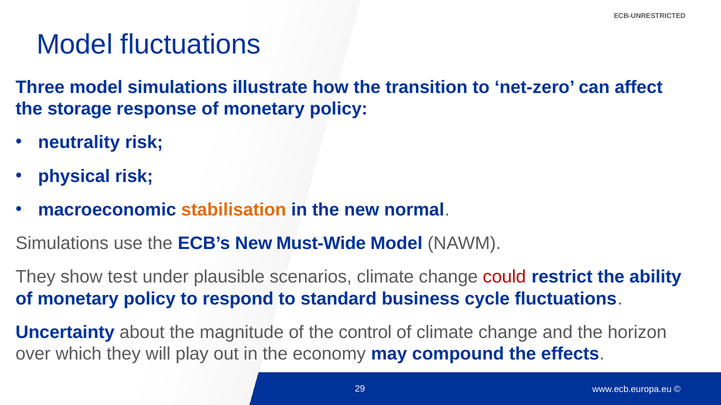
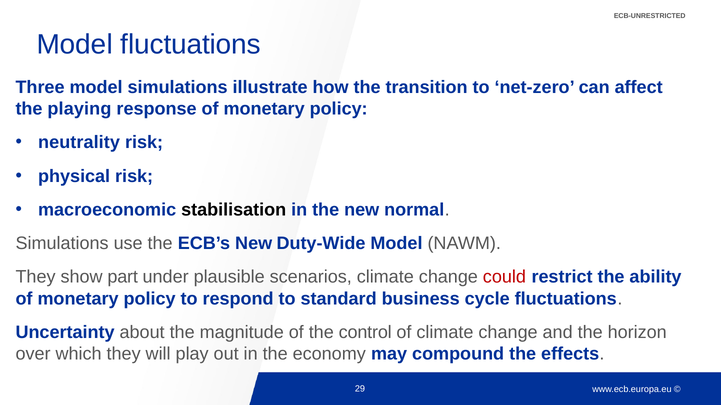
storage: storage -> playing
stabilisation colour: orange -> black
Must-Wide: Must-Wide -> Duty-Wide
test: test -> part
